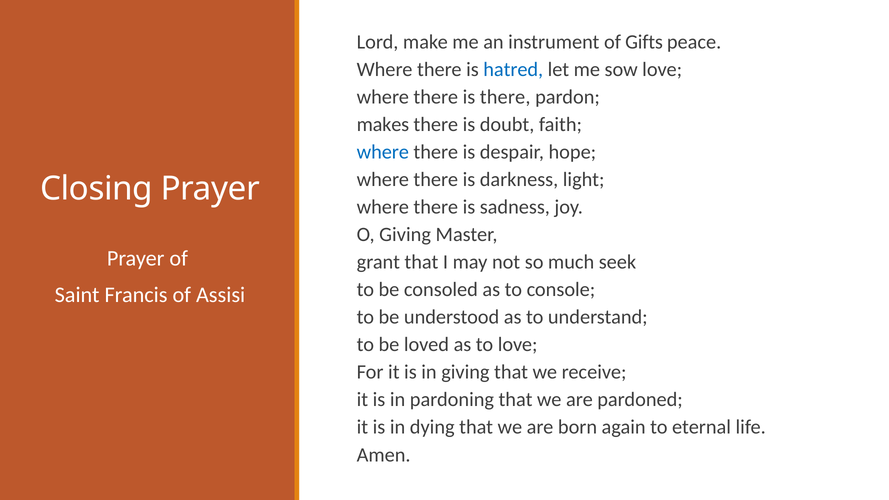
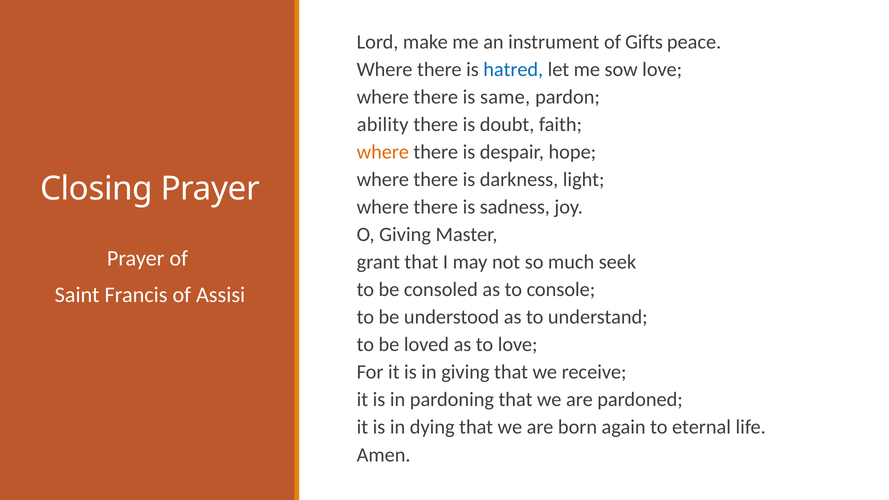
is there: there -> same
makes: makes -> ability
where at (383, 152) colour: blue -> orange
